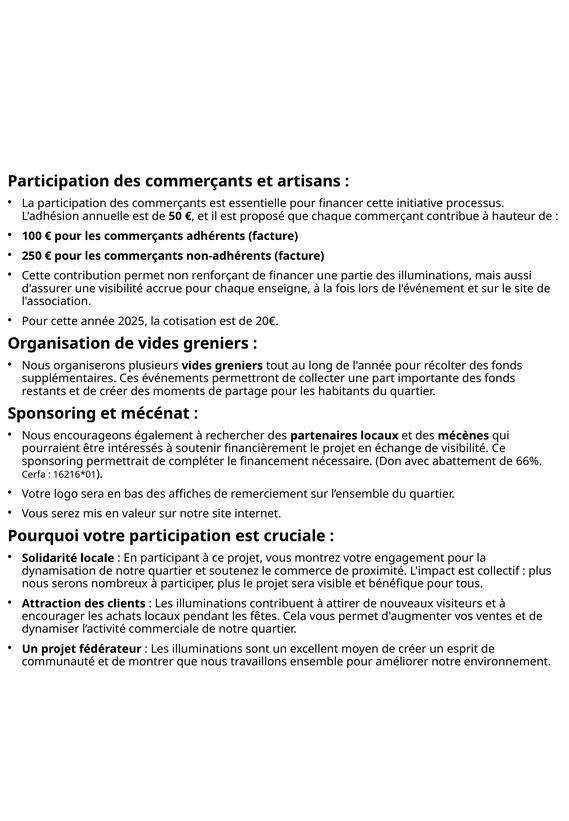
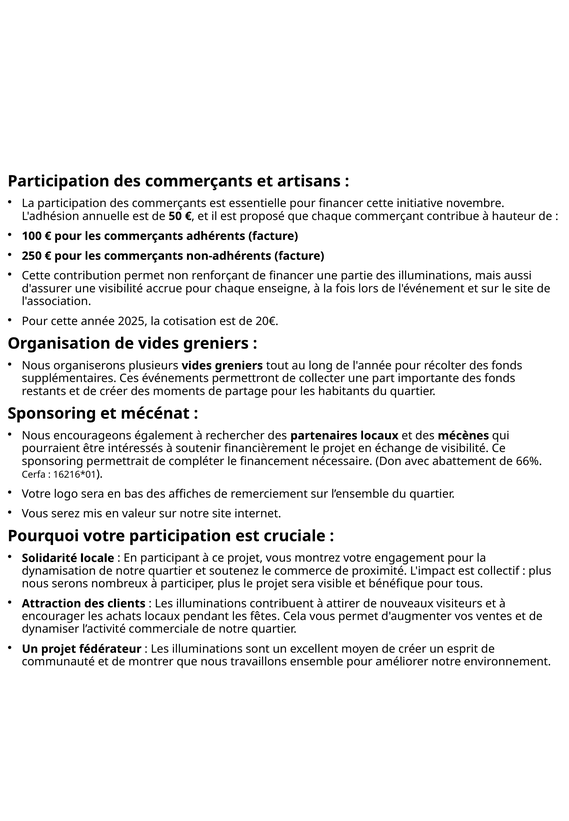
processus: processus -> novembre
